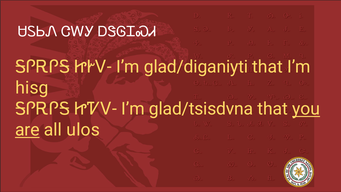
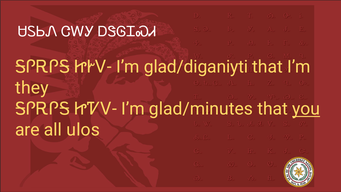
hisg: hisg -> they
glad/tsisdvna: glad/tsisdvna -> glad/minutes
are underline: present -> none
